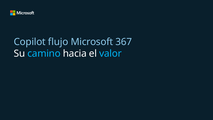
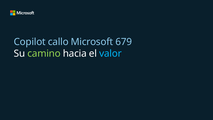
flujo: flujo -> callo
367: 367 -> 679
camino colour: light blue -> light green
